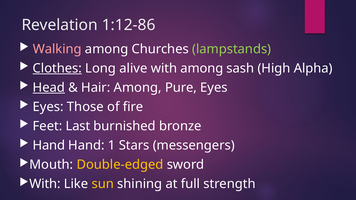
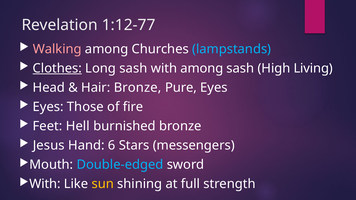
1:12-86: 1:12-86 -> 1:12-77
lampstands colour: light green -> light blue
Long alive: alive -> sash
Alpha: Alpha -> Living
Head underline: present -> none
Hair Among: Among -> Bronze
Last: Last -> Hell
Hand at (49, 146): Hand -> Jesus
1: 1 -> 6
Double-edged colour: yellow -> light blue
